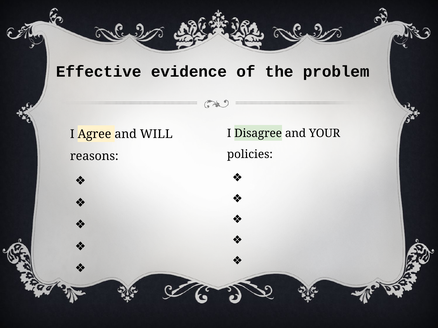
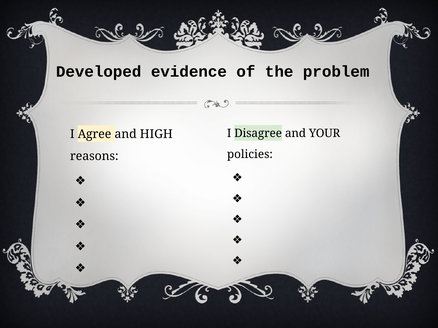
Effective: Effective -> Developed
WILL: WILL -> HIGH
